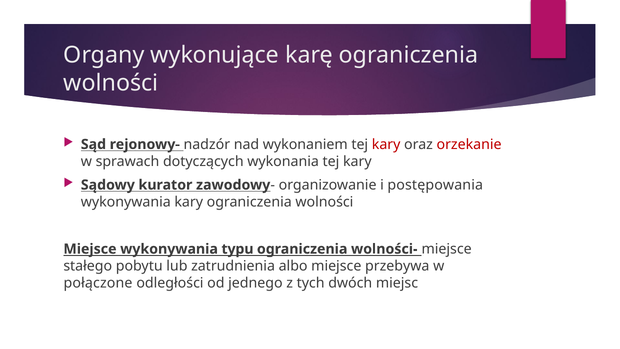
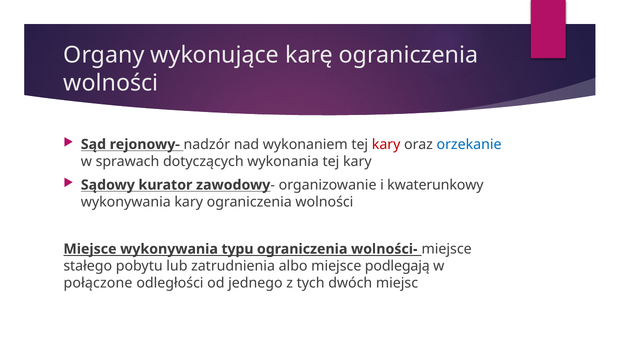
orzekanie colour: red -> blue
postępowania: postępowania -> kwaterunkowy
przebywa: przebywa -> podlegają
